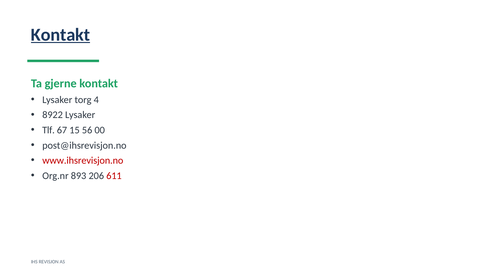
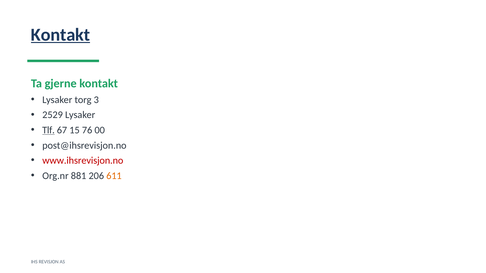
4: 4 -> 3
8922: 8922 -> 2529
Tlf underline: none -> present
56: 56 -> 76
893: 893 -> 881
611 colour: red -> orange
